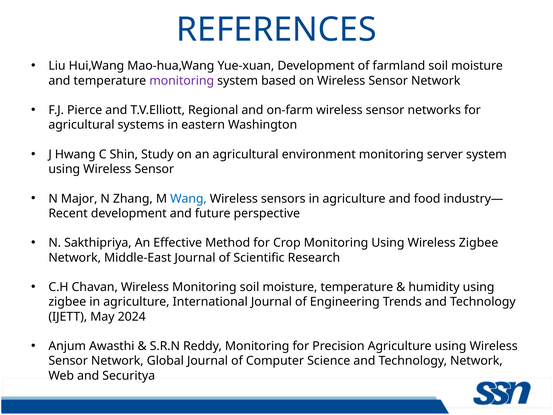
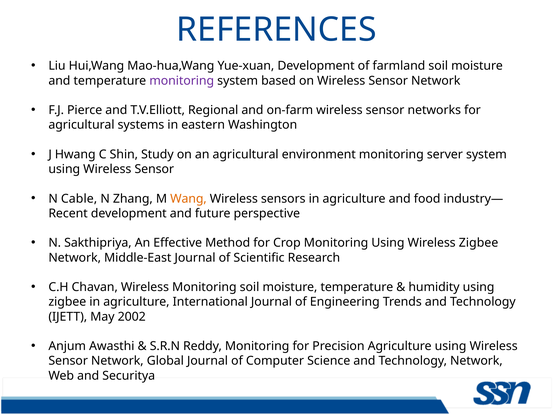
Major: Major -> Cable
Wang colour: blue -> orange
2024: 2024 -> 2002
